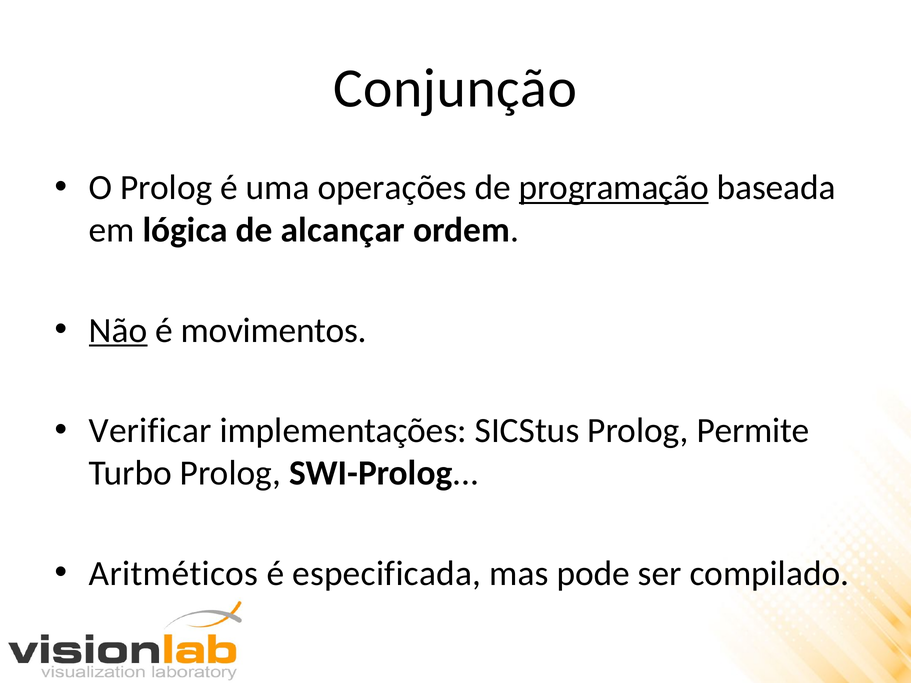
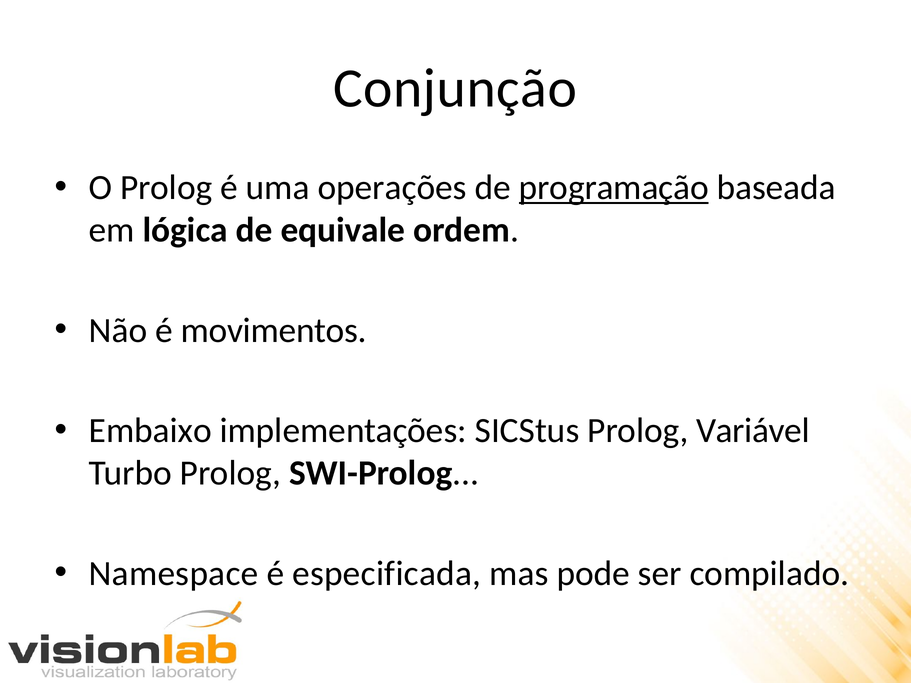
alcançar: alcançar -> equivale
Não underline: present -> none
Verificar: Verificar -> Embaixo
Permite: Permite -> Variável
Aritméticos: Aritméticos -> Namespace
